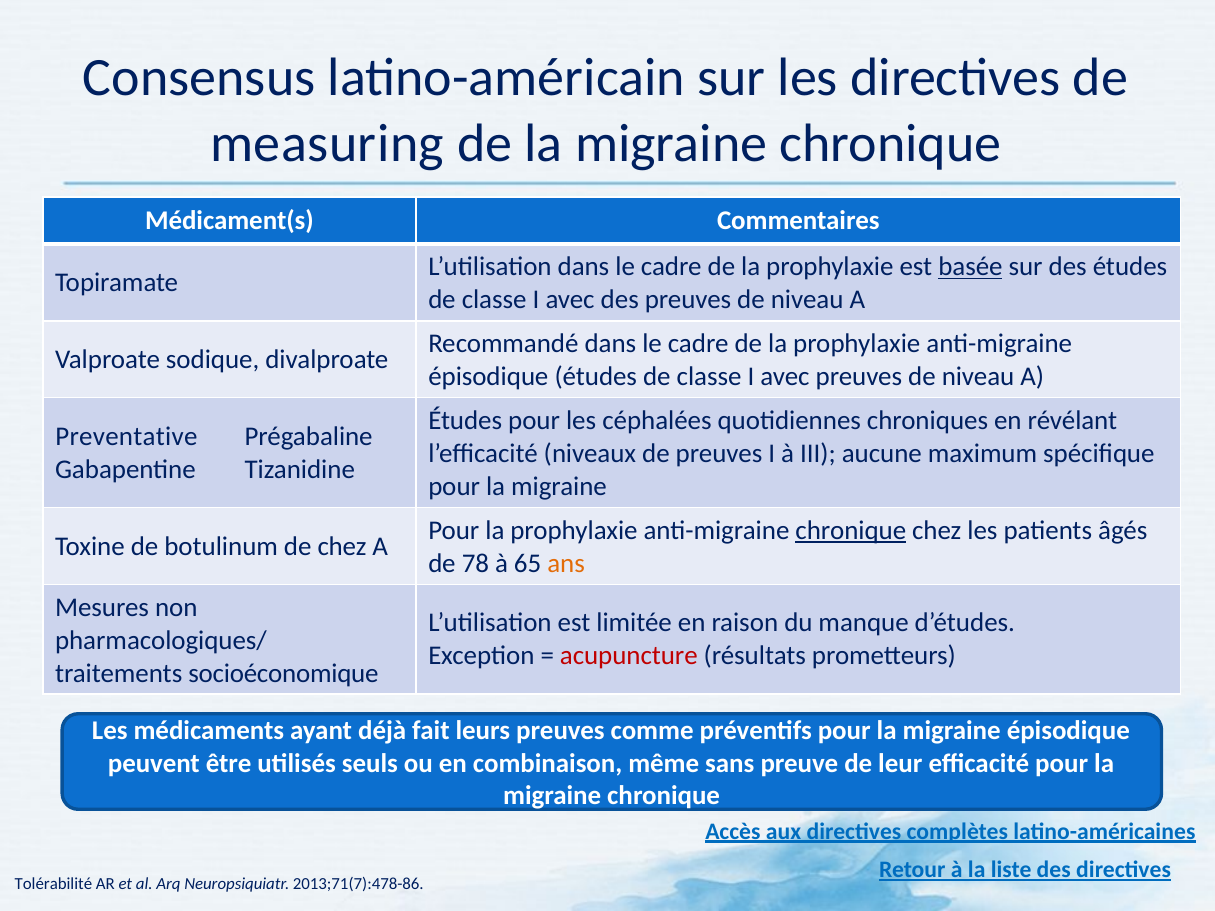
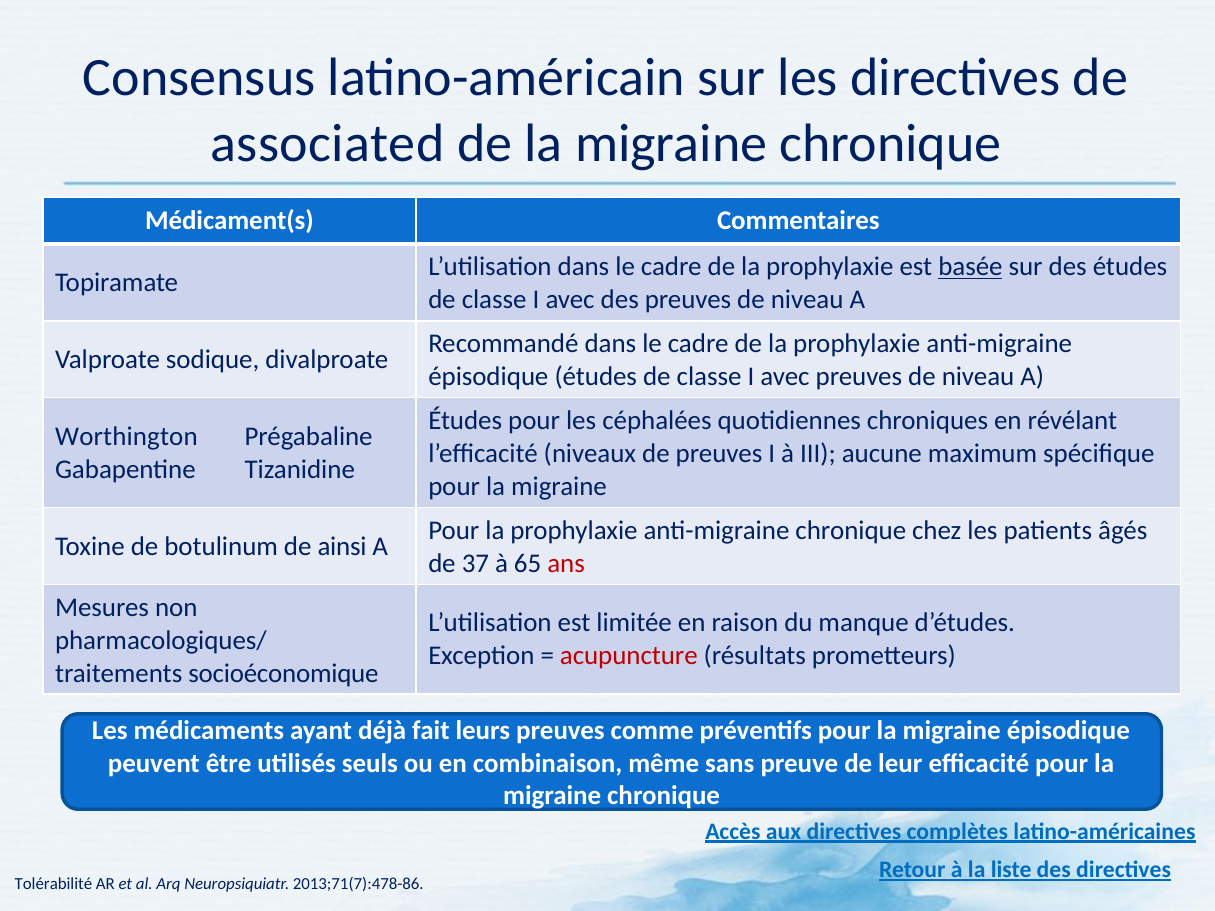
measuring: measuring -> associated
Preventative: Preventative -> Worthington
chronique at (851, 531) underline: present -> none
de chez: chez -> ainsi
78: 78 -> 37
ans colour: orange -> red
